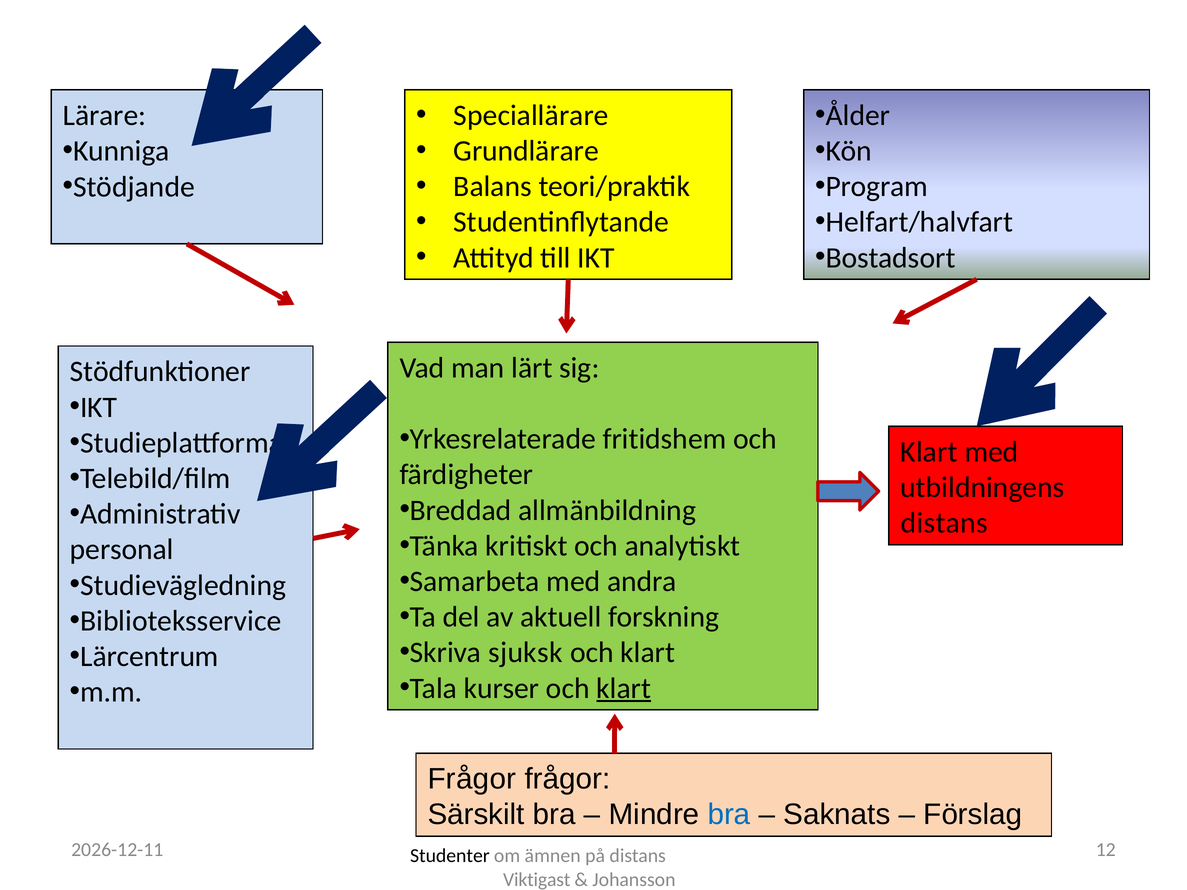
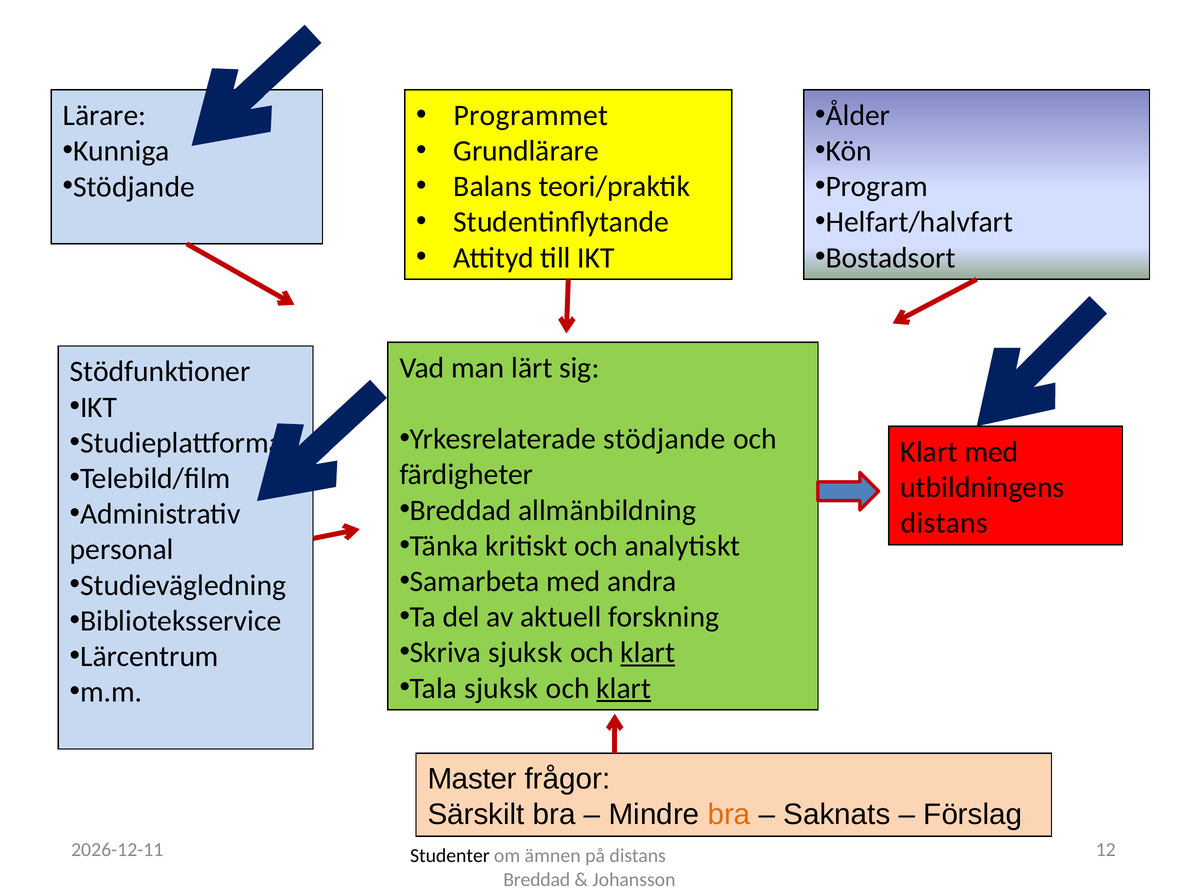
Speciallärare: Speciallärare -> Programmet
Yrkesrelaterade fritidshem: fritidshem -> stödjande
klart at (648, 653) underline: none -> present
Tala kurser: kurser -> sjuksk
Frågor at (472, 779): Frågor -> Master
bra at (729, 815) colour: blue -> orange
Viktigast at (537, 880): Viktigast -> Breddad
